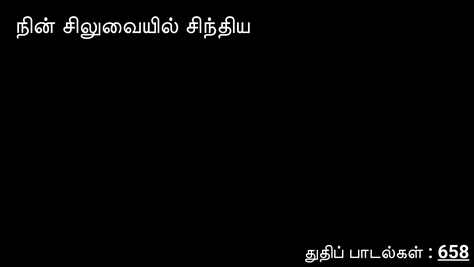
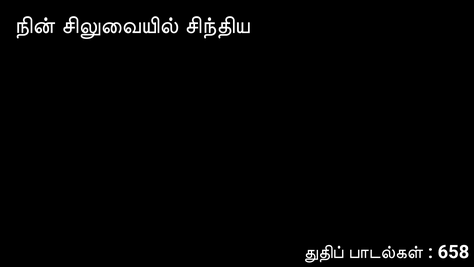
658 underline: present -> none
